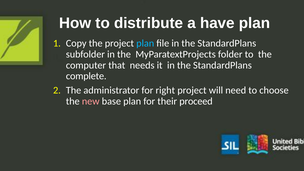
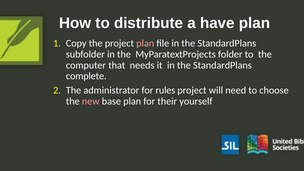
plan at (145, 43) colour: light blue -> pink
right: right -> rules
proceed: proceed -> yourself
